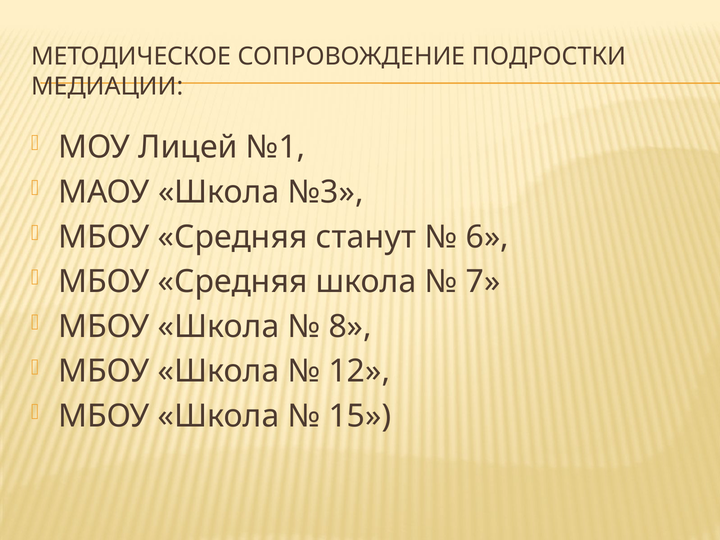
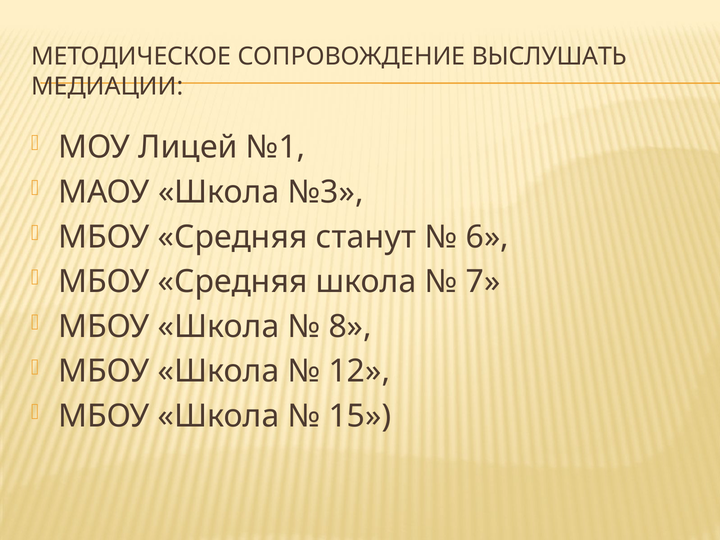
ПОДРОСТКИ: ПОДРОСТКИ -> ВЫСЛУШАТЬ
